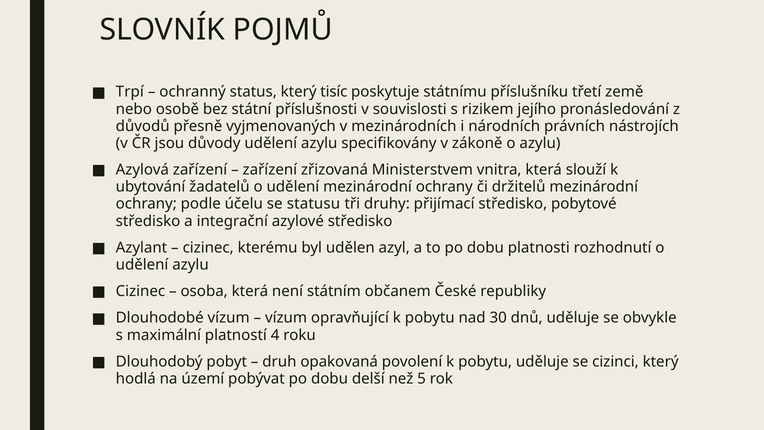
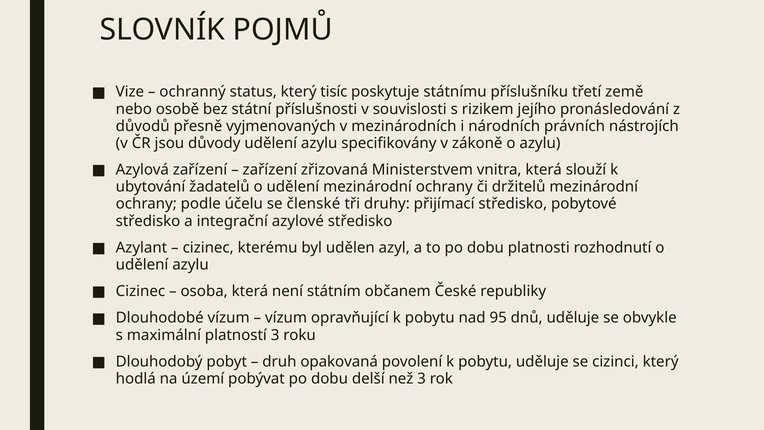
Trpí: Trpí -> Vize
statusu: statusu -> členské
30: 30 -> 95
platností 4: 4 -> 3
než 5: 5 -> 3
